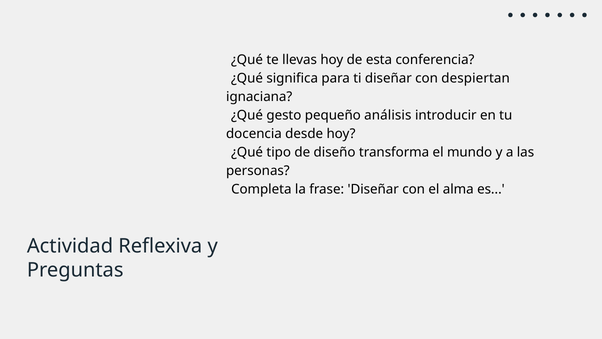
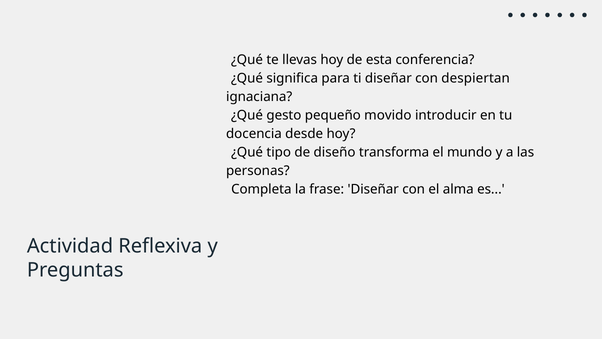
análisis: análisis -> movido
